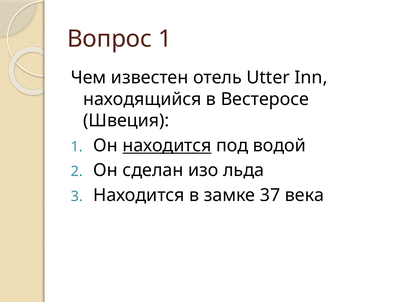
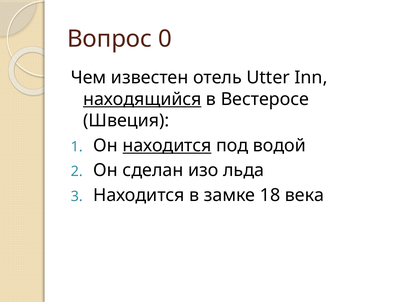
Вопрос 1: 1 -> 0
находящийся underline: none -> present
37: 37 -> 18
